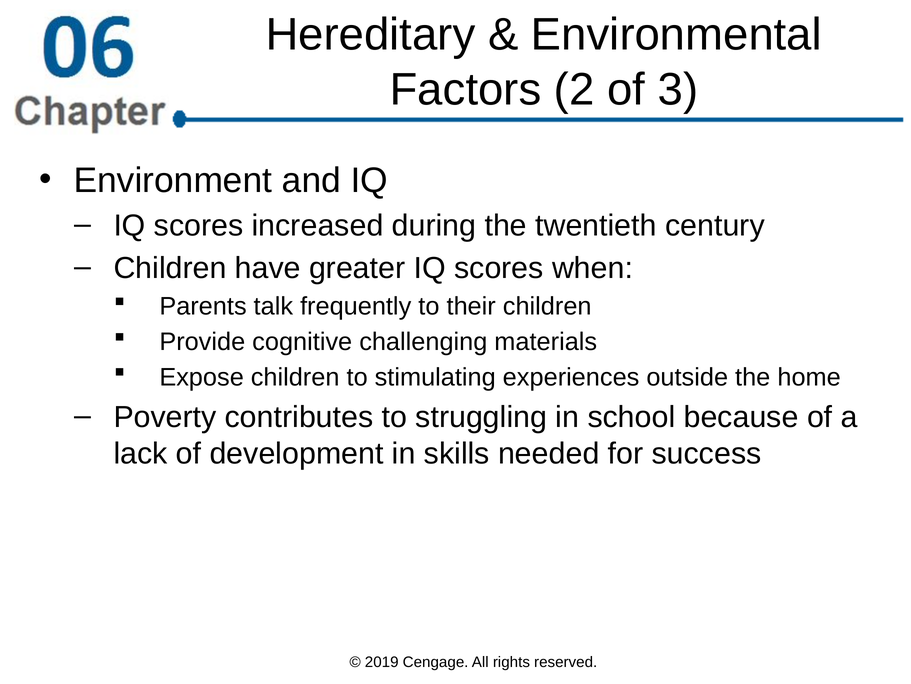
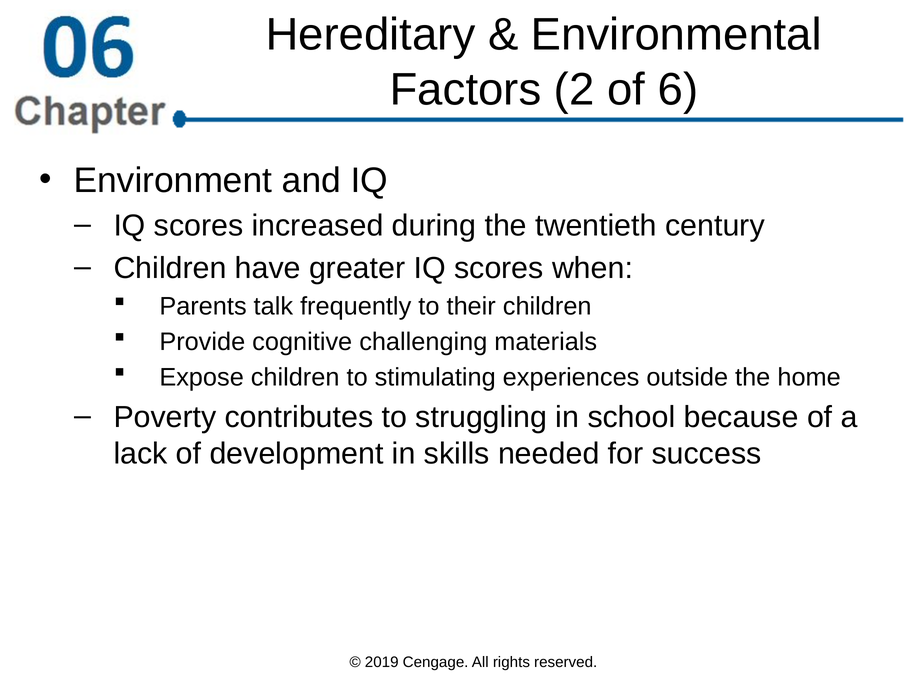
3: 3 -> 6
